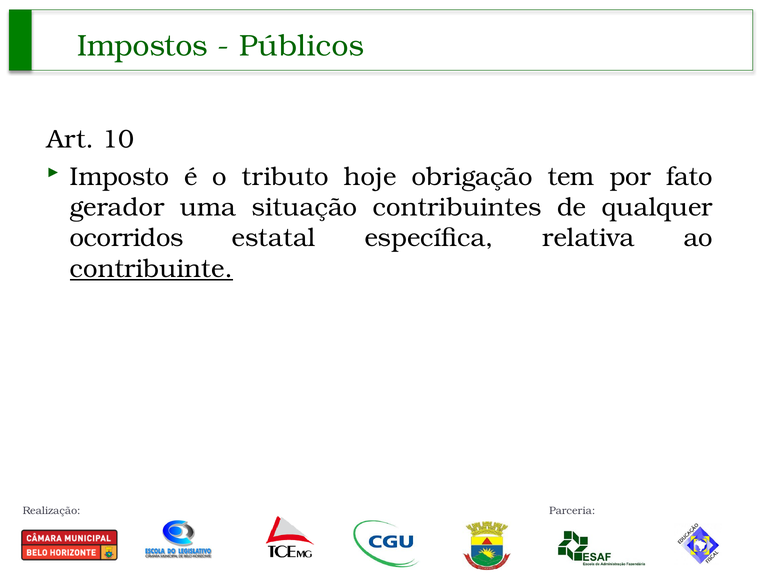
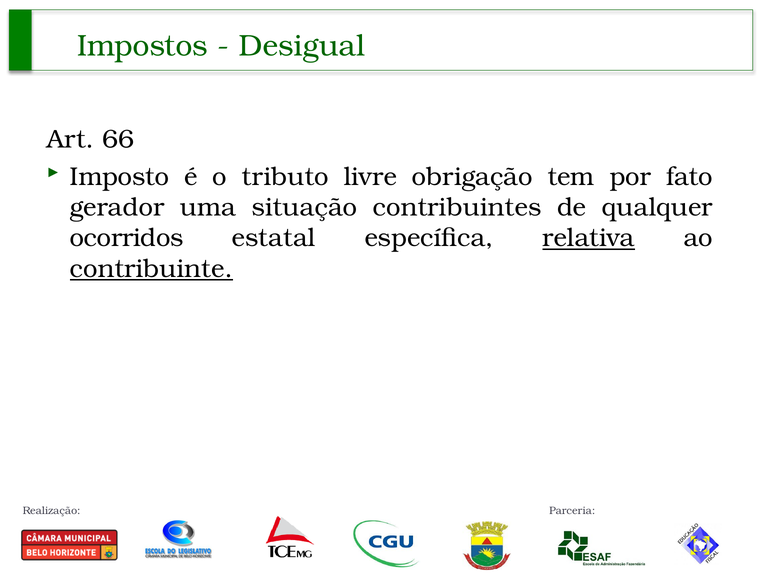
Públicos: Públicos -> Desigual
10: 10 -> 66
hoje: hoje -> livre
relativa underline: none -> present
